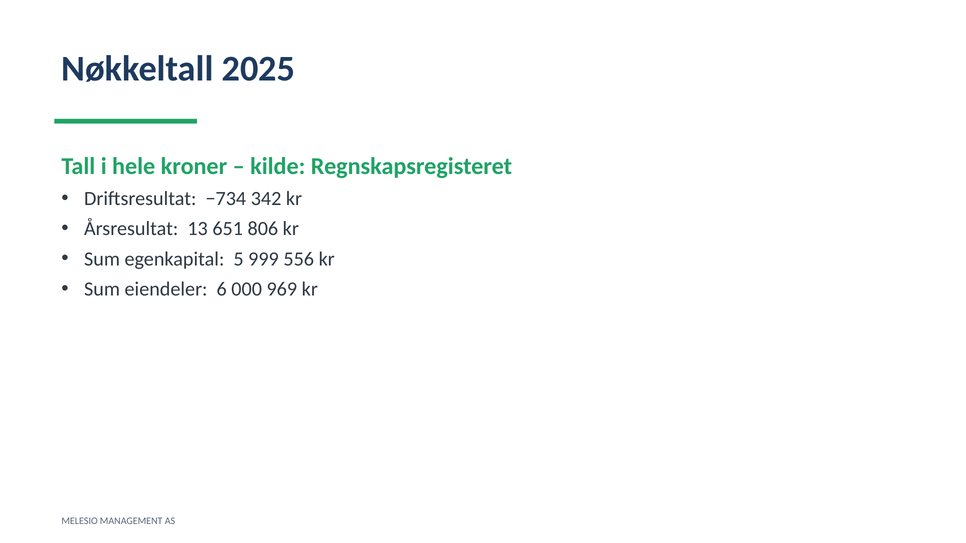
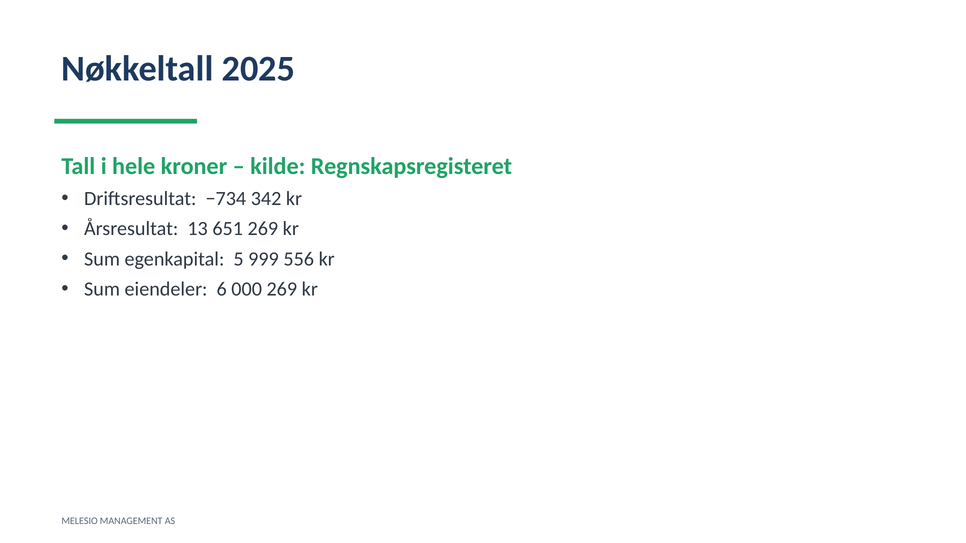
651 806: 806 -> 269
000 969: 969 -> 269
